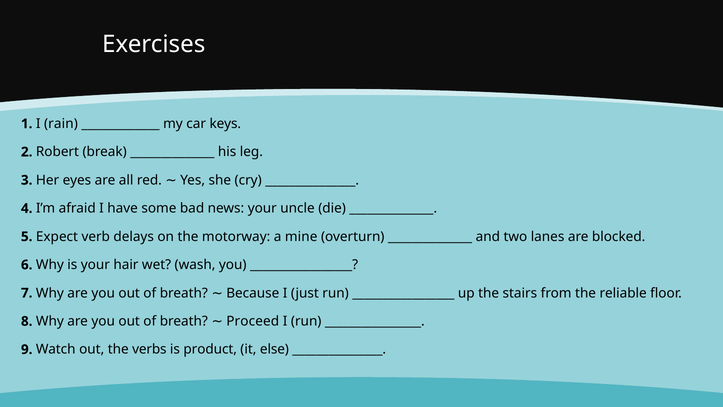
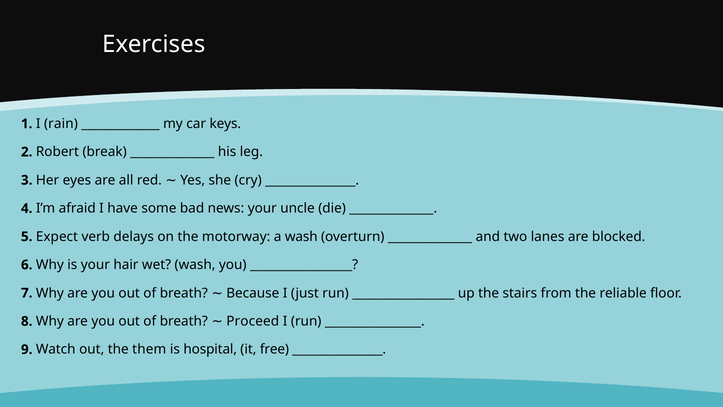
a mine: mine -> wash
verbs: verbs -> them
product: product -> hospital
else: else -> free
